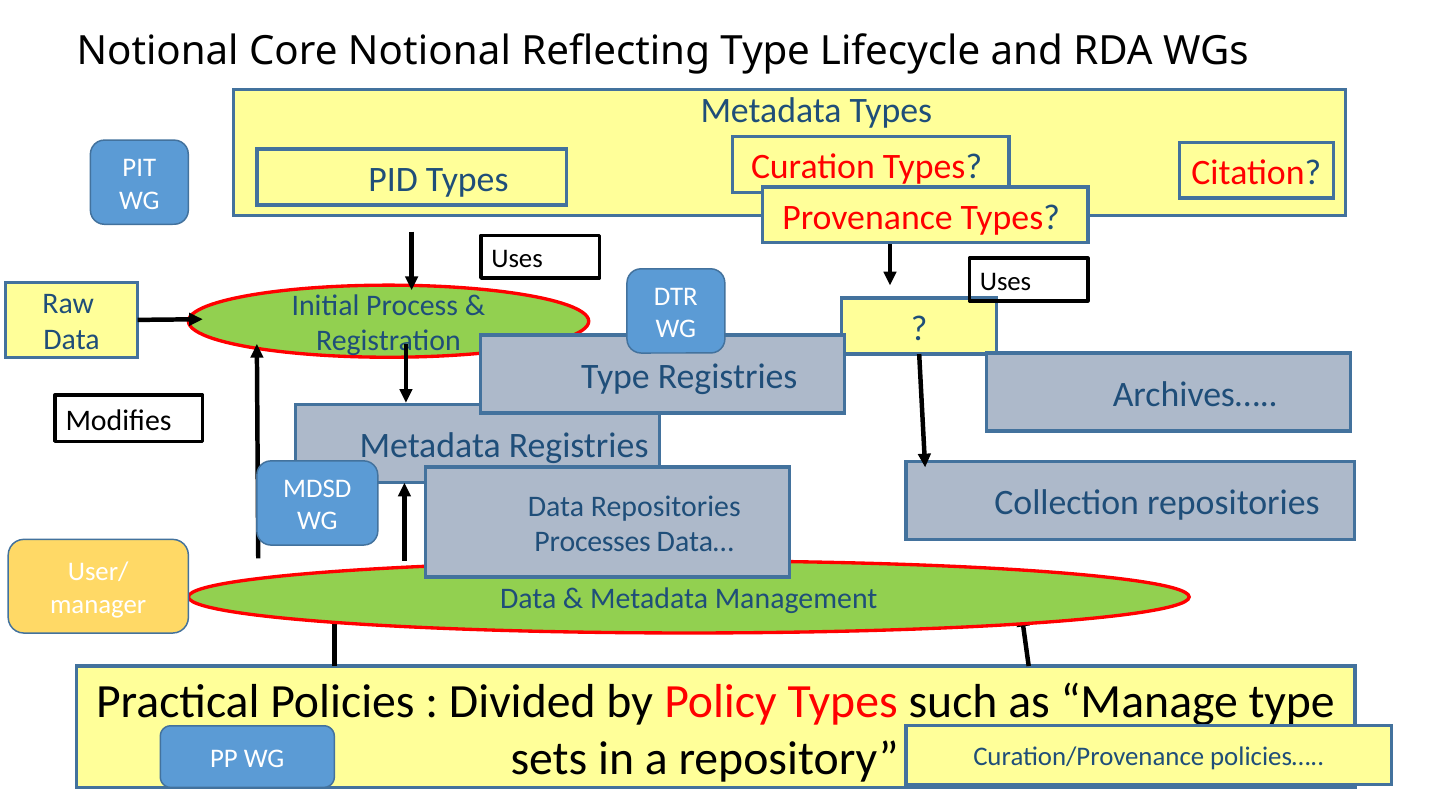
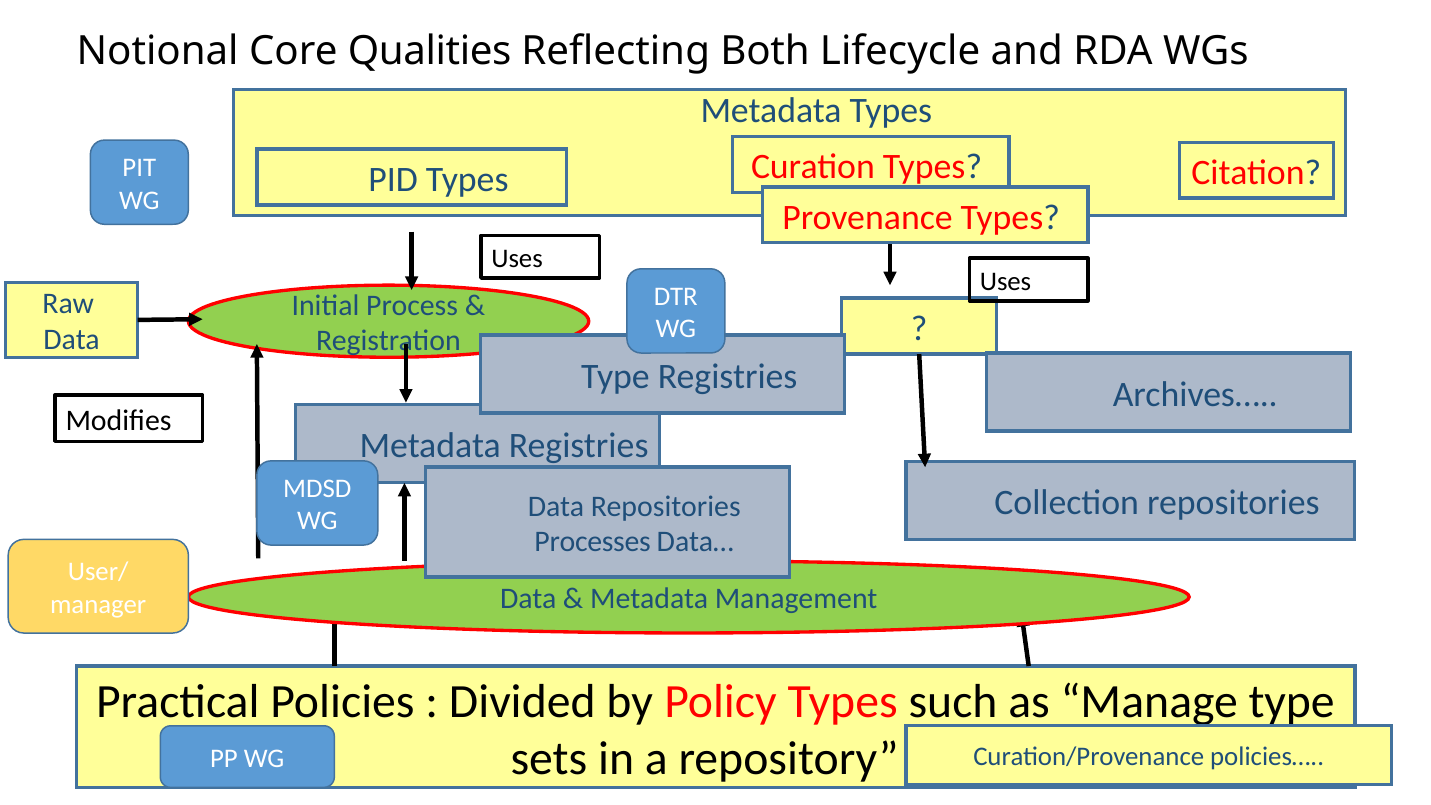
Core Notional: Notional -> Qualities
Reflecting Type: Type -> Both
